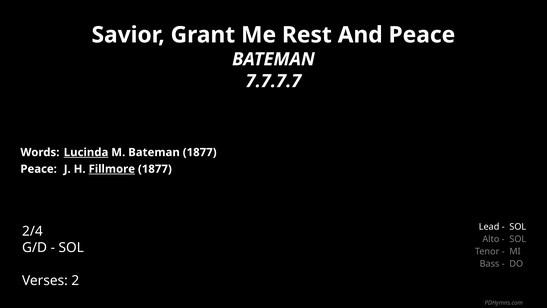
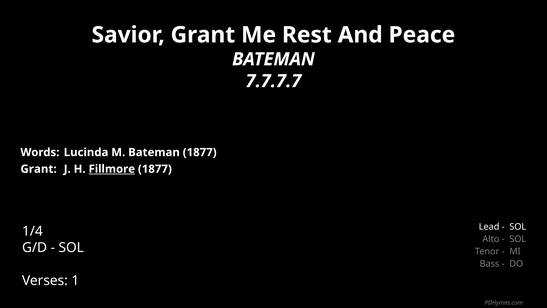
Lucinda underline: present -> none
Peace at (39, 169): Peace -> Grant
2/4: 2/4 -> 1/4
2: 2 -> 1
